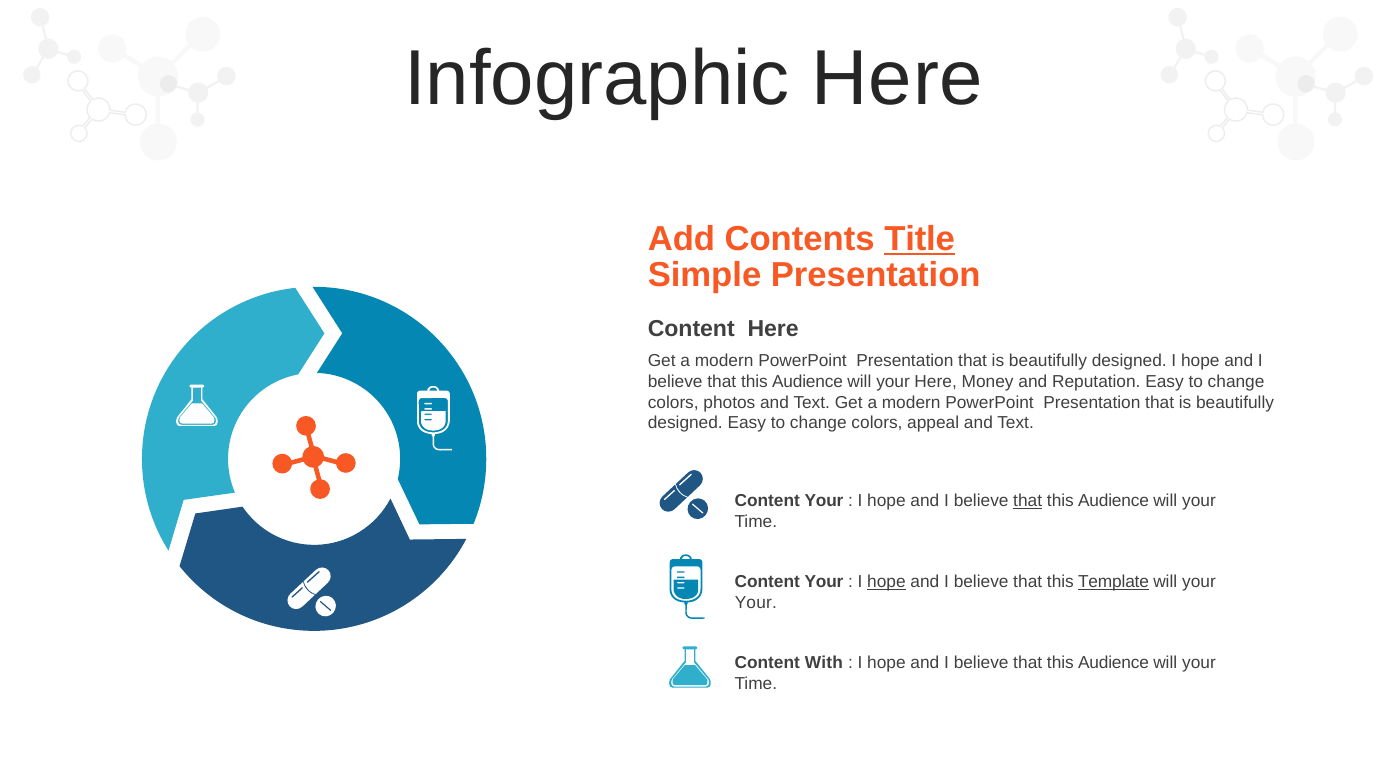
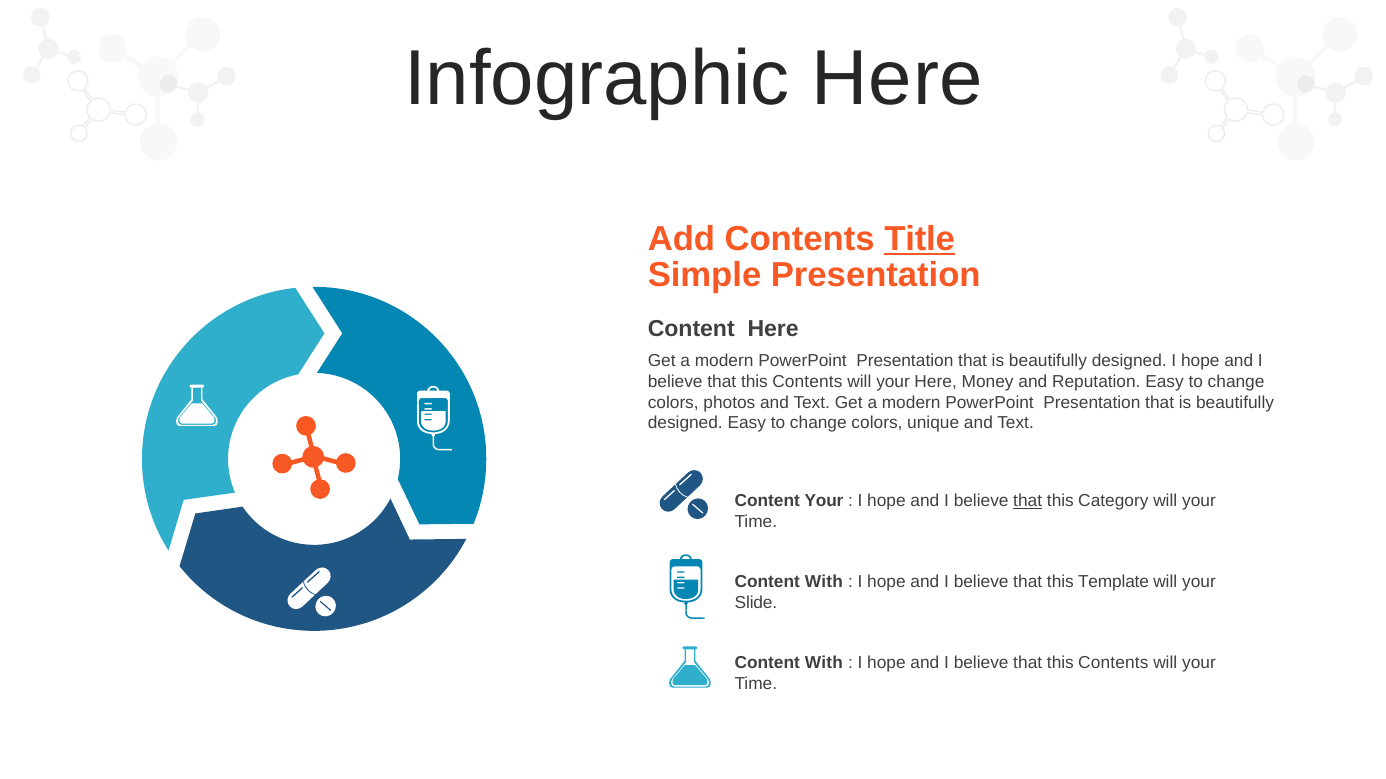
Audience at (808, 382): Audience -> Contents
appeal: appeal -> unique
Audience at (1113, 502): Audience -> Category
Your at (824, 583): Your -> With
hope at (886, 583) underline: present -> none
Template underline: present -> none
Your at (756, 603): Your -> Slide
Audience at (1113, 664): Audience -> Contents
